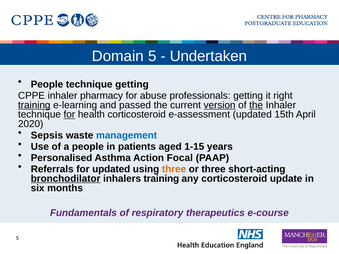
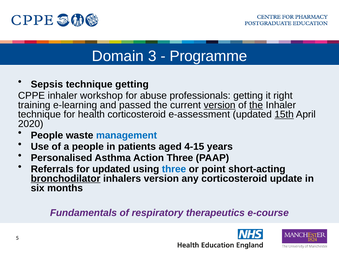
Domain 5: 5 -> 3
Undertaken: Undertaken -> Programme
People at (47, 84): People -> Sepsis
pharmacy: pharmacy -> workshop
training at (34, 105) underline: present -> none
for at (69, 115) underline: present -> none
15th underline: none -> present
Sepsis at (47, 135): Sepsis -> People
1-15: 1-15 -> 4-15
Action Focal: Focal -> Three
three at (174, 169) colour: orange -> blue
or three: three -> point
inhalers training: training -> version
